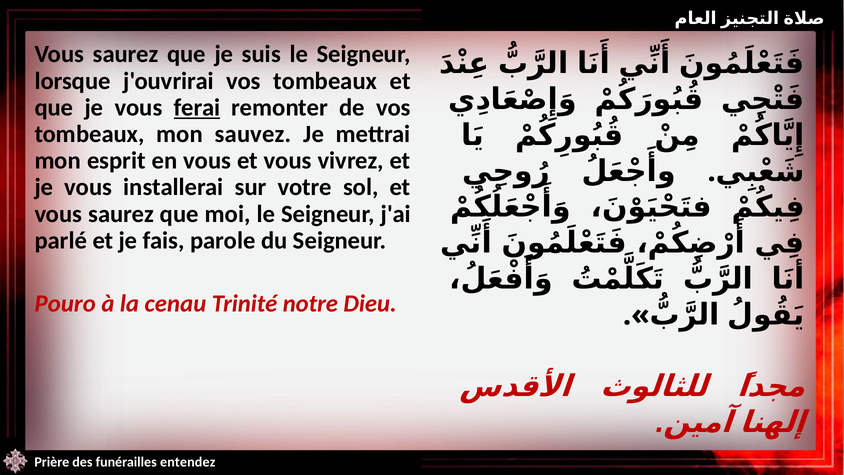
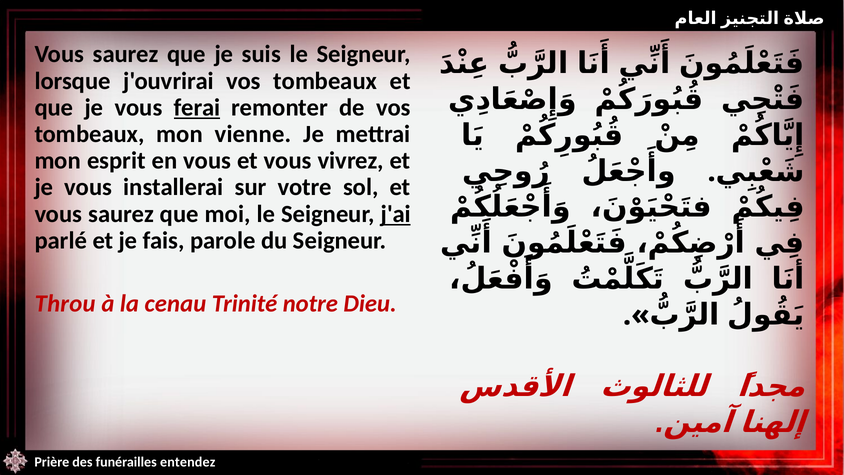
sauvez: sauvez -> vienne
j'ai underline: none -> present
Pouro: Pouro -> Throu
